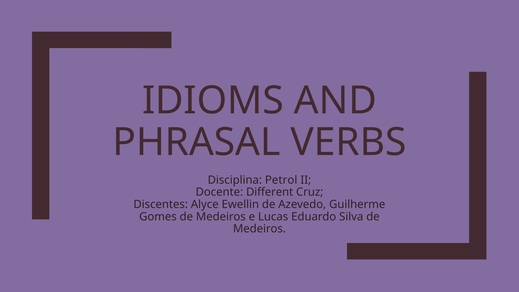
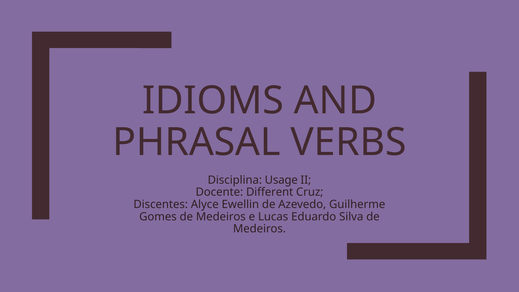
Petrol: Petrol -> Usage
